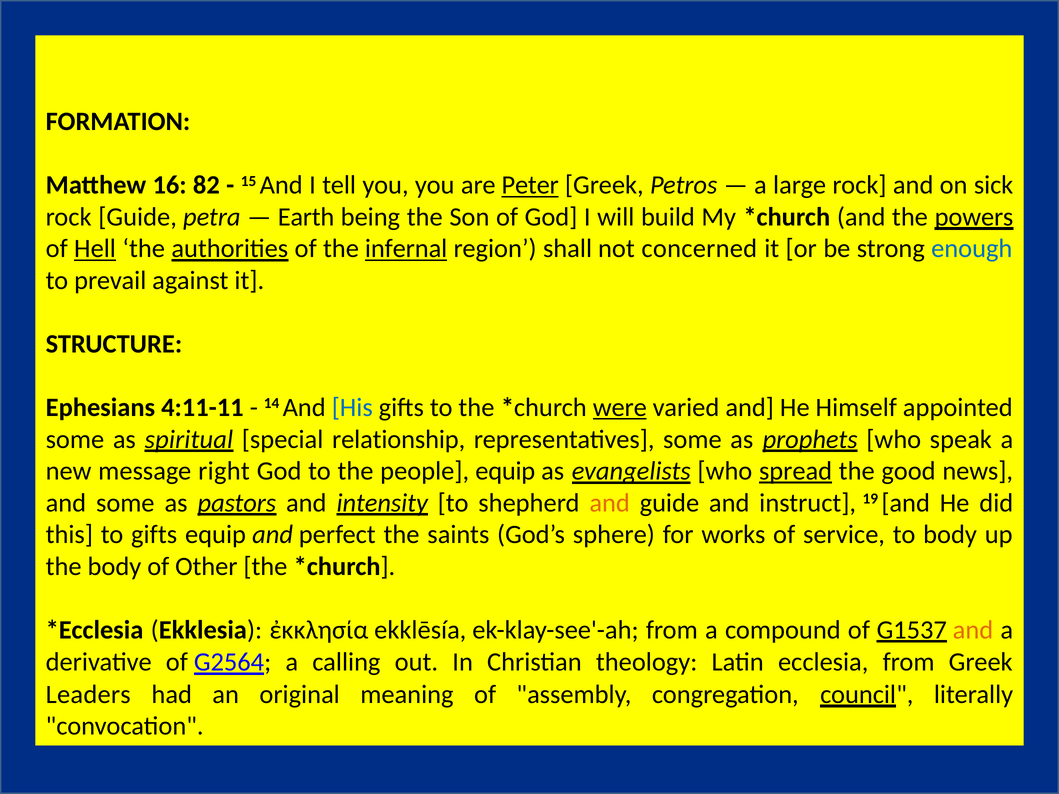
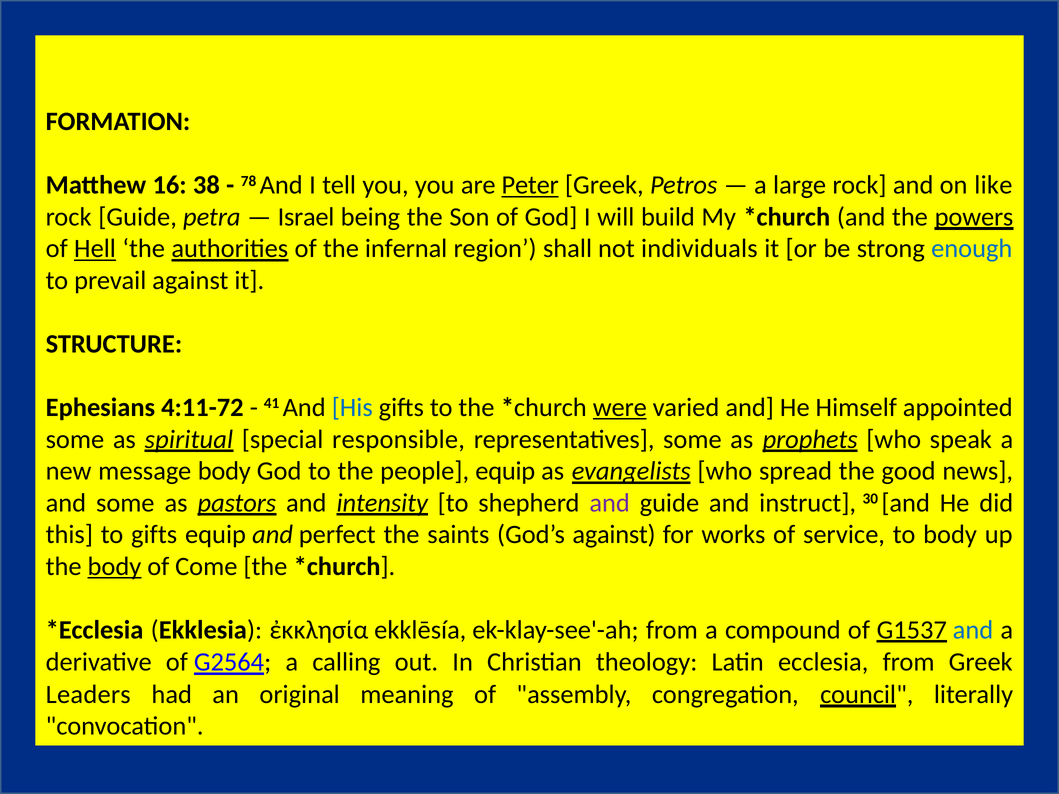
82: 82 -> 38
15: 15 -> 78
sick: sick -> like
Earth: Earth -> Israel
infernal underline: present -> none
concerned: concerned -> individuals
4:11-11: 4:11-11 -> 4:11-72
14 at (272, 403): 14 -> 41
relationship: relationship -> responsible
message right: right -> body
spread underline: present -> none
and at (610, 503) colour: orange -> purple
19: 19 -> 30
God’s sphere: sphere -> against
body at (114, 567) underline: none -> present
Other: Other -> Come
and at (973, 630) colour: orange -> blue
